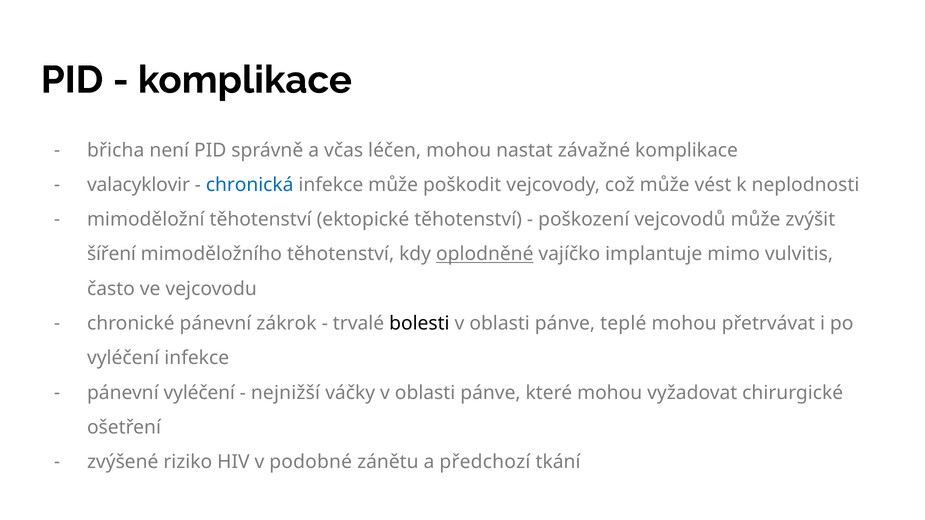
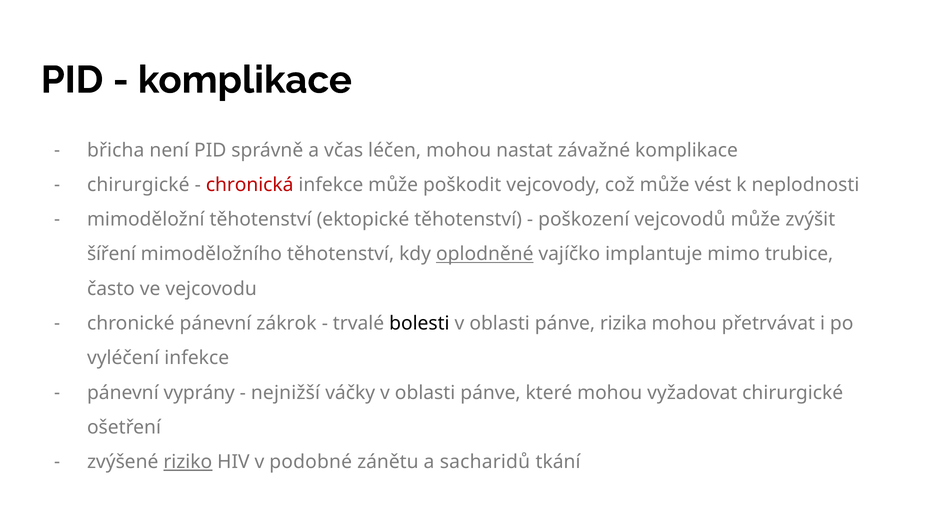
valacyklovir at (138, 185): valacyklovir -> chirurgické
chronická colour: blue -> red
vulvitis: vulvitis -> trubice
teplé: teplé -> rizika
pánevní vyléčení: vyléčení -> vyprány
riziko underline: none -> present
předchozí: předchozí -> sacharidů
